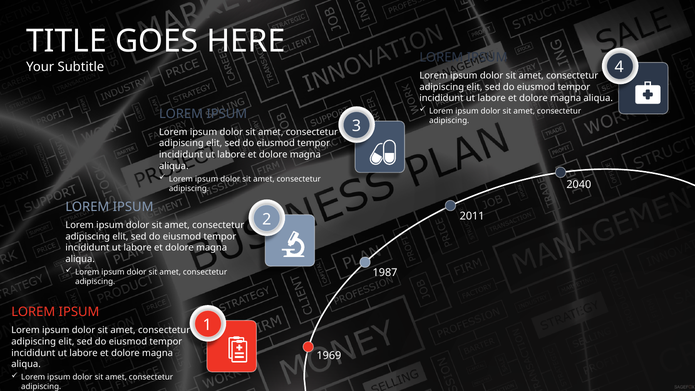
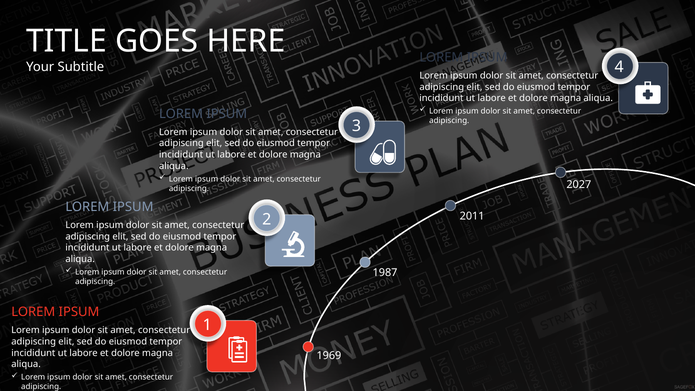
2040: 2040 -> 2027
